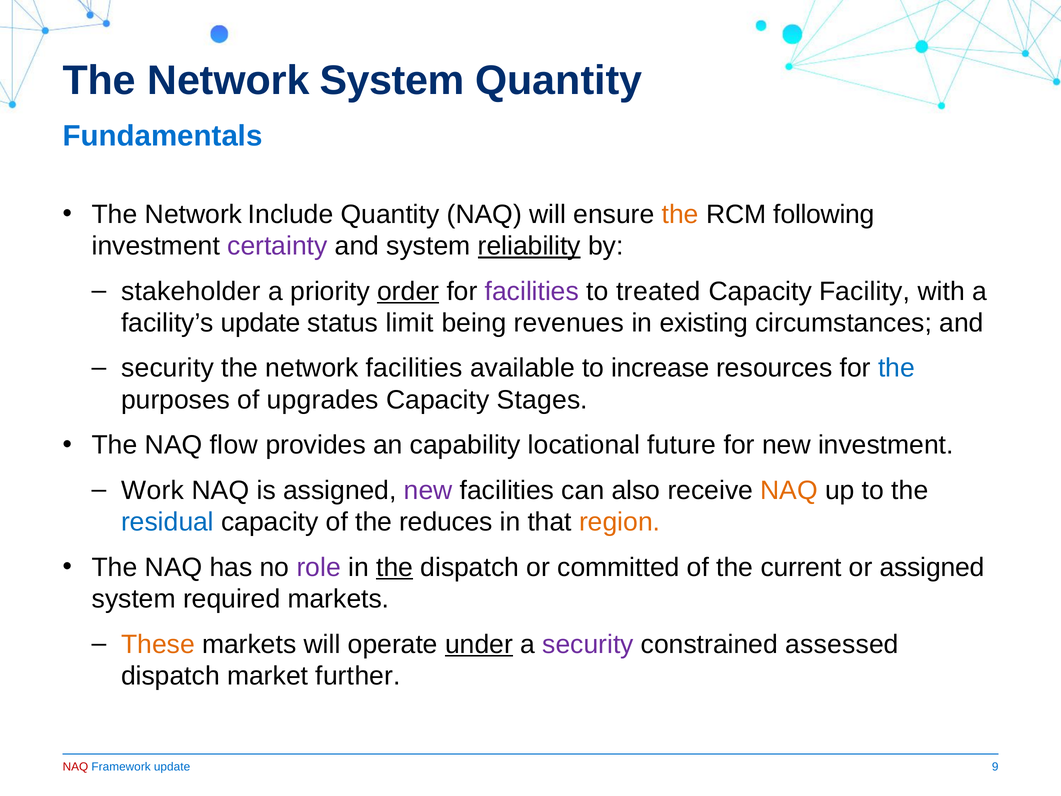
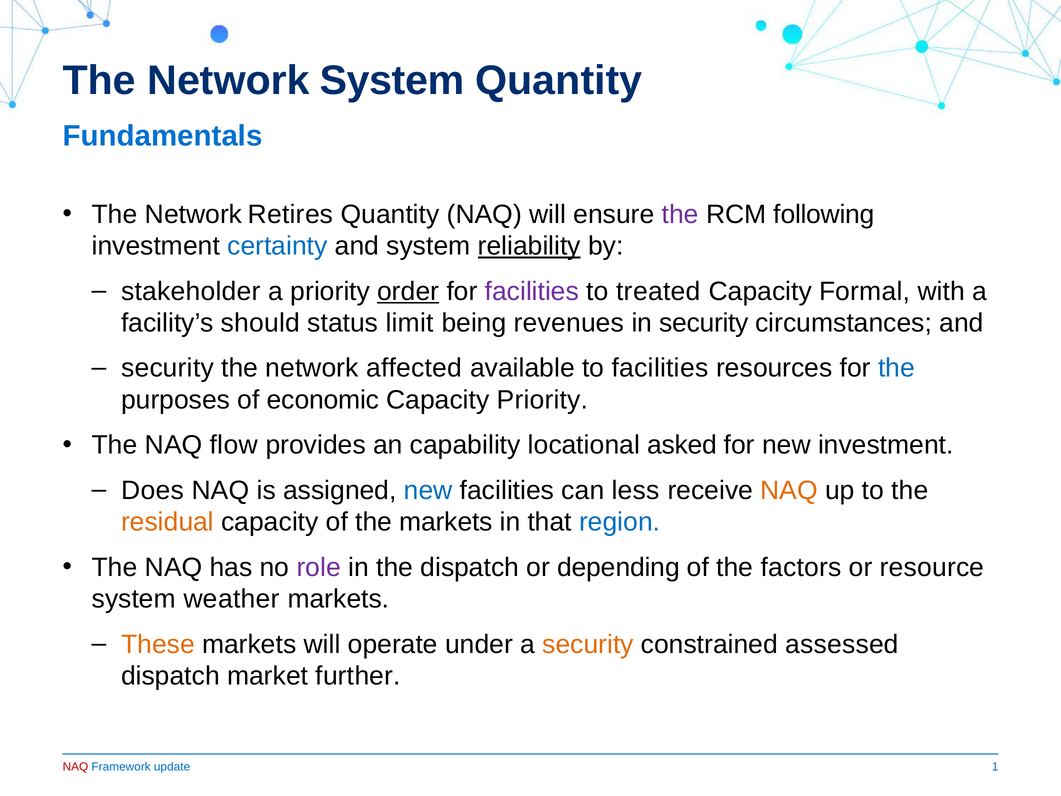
Include: Include -> Retires
the at (680, 214) colour: orange -> purple
certainty colour: purple -> blue
Facility: Facility -> Formal
facility’s update: update -> should
in existing: existing -> security
network facilities: facilities -> affected
to increase: increase -> facilities
upgrades: upgrades -> economic
Capacity Stages: Stages -> Priority
future: future -> asked
Work: Work -> Does
new at (428, 490) colour: purple -> blue
also: also -> less
residual colour: blue -> orange
the reduces: reduces -> markets
region colour: orange -> blue
the at (395, 567) underline: present -> none
committed: committed -> depending
current: current -> factors
or assigned: assigned -> resource
required: required -> weather
under underline: present -> none
security at (588, 644) colour: purple -> orange
9: 9 -> 1
